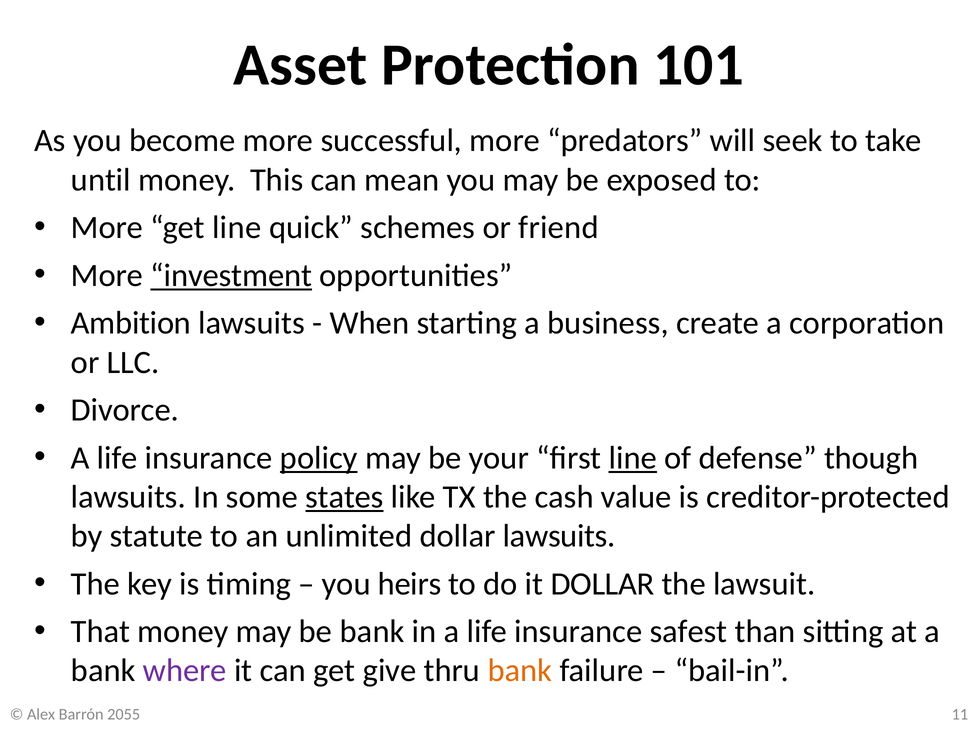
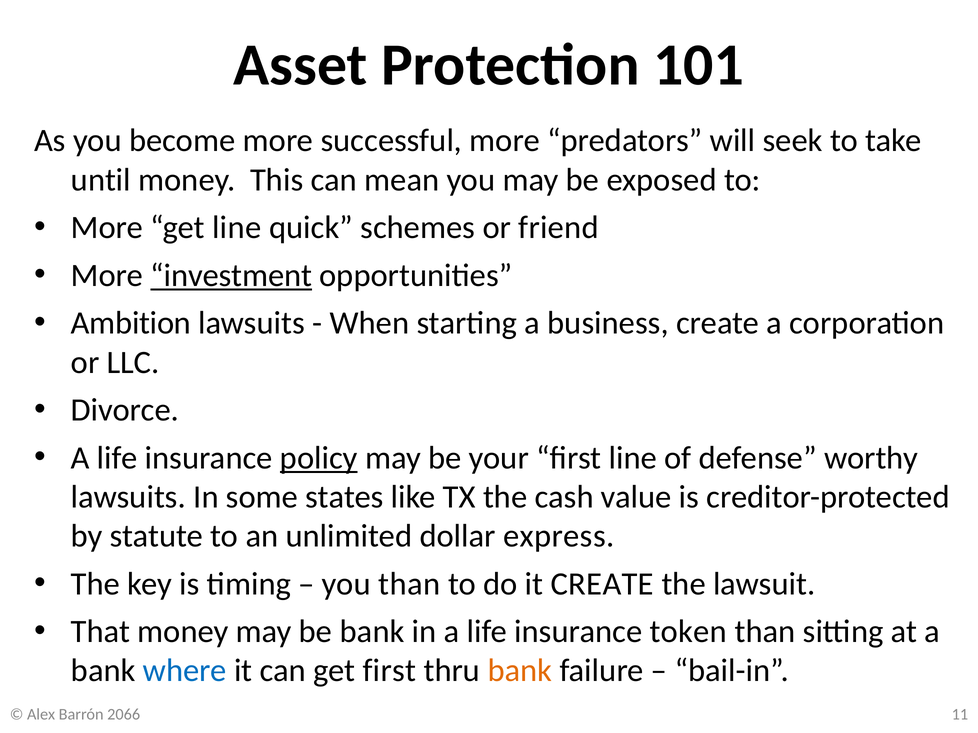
line at (633, 458) underline: present -> none
though: though -> worthy
states underline: present -> none
dollar lawsuits: lawsuits -> express
you heirs: heirs -> than
it DOLLAR: DOLLAR -> CREATE
safest: safest -> token
where colour: purple -> blue
get give: give -> first
2055: 2055 -> 2066
